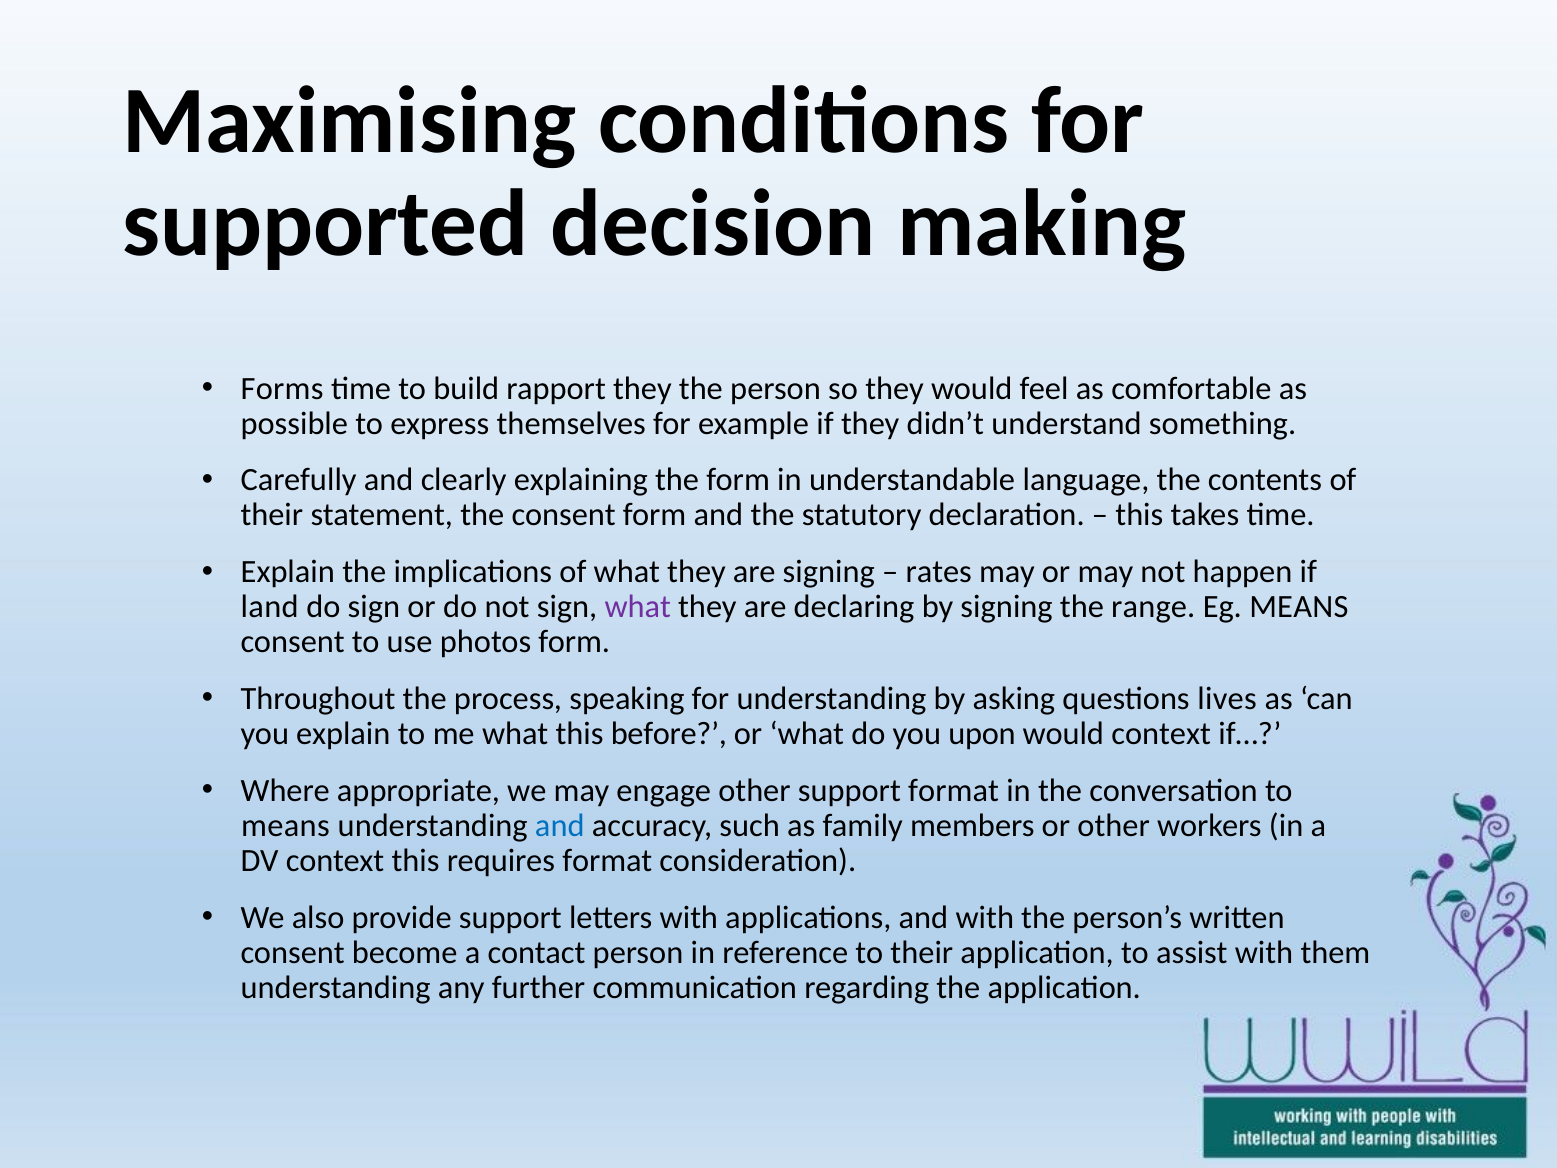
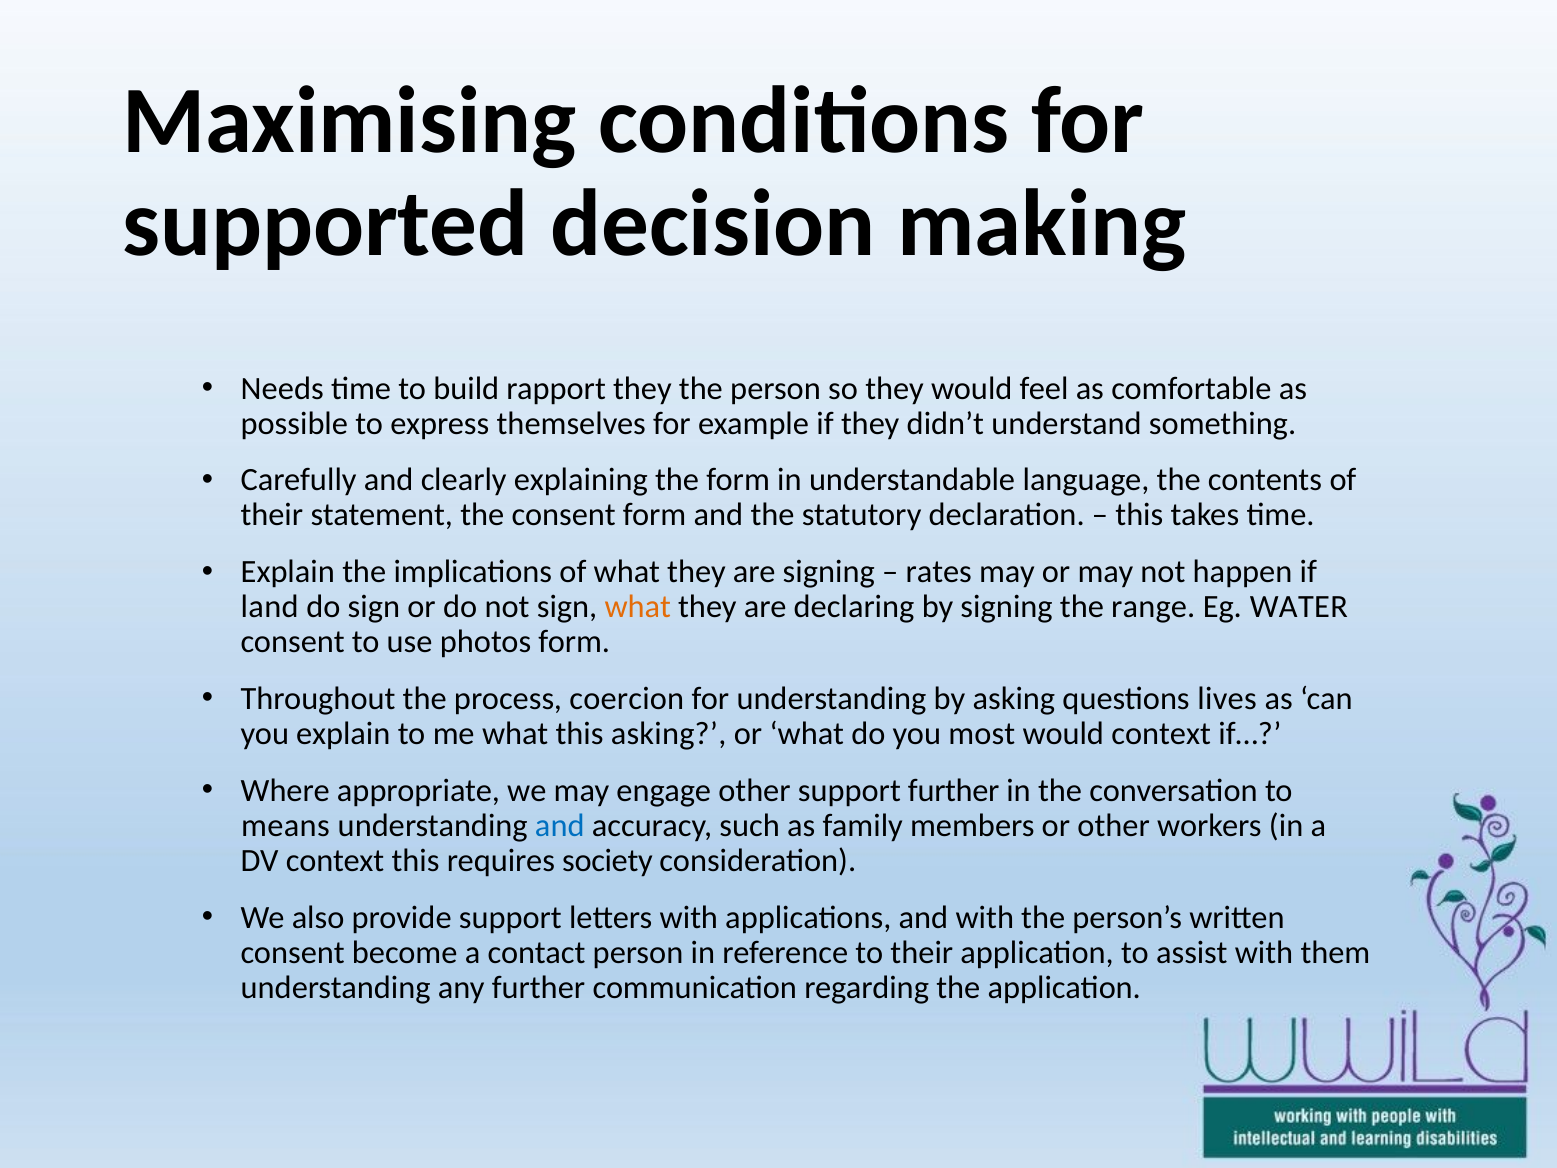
Forms: Forms -> Needs
what at (638, 607) colour: purple -> orange
Eg MEANS: MEANS -> WATER
speaking: speaking -> coercion
this before: before -> asking
upon: upon -> most
support format: format -> further
requires format: format -> society
